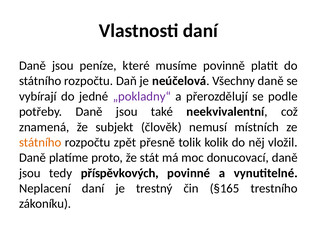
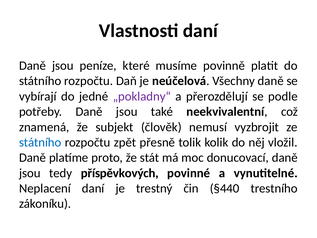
místních: místních -> vyzbrojit
státního at (40, 142) colour: orange -> blue
§165: §165 -> §440
